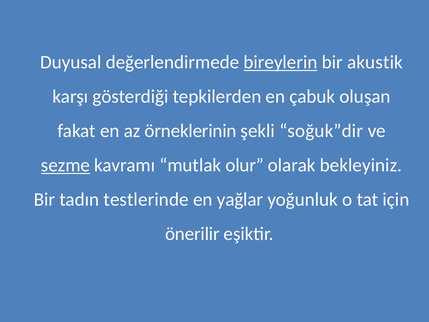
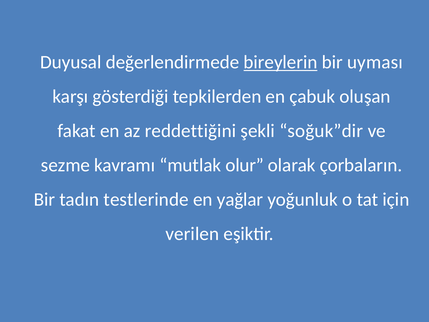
akustik: akustik -> uyması
örneklerinin: örneklerinin -> reddettiğini
sezme underline: present -> none
bekleyiniz: bekleyiniz -> çorbaların
önerilir: önerilir -> verilen
